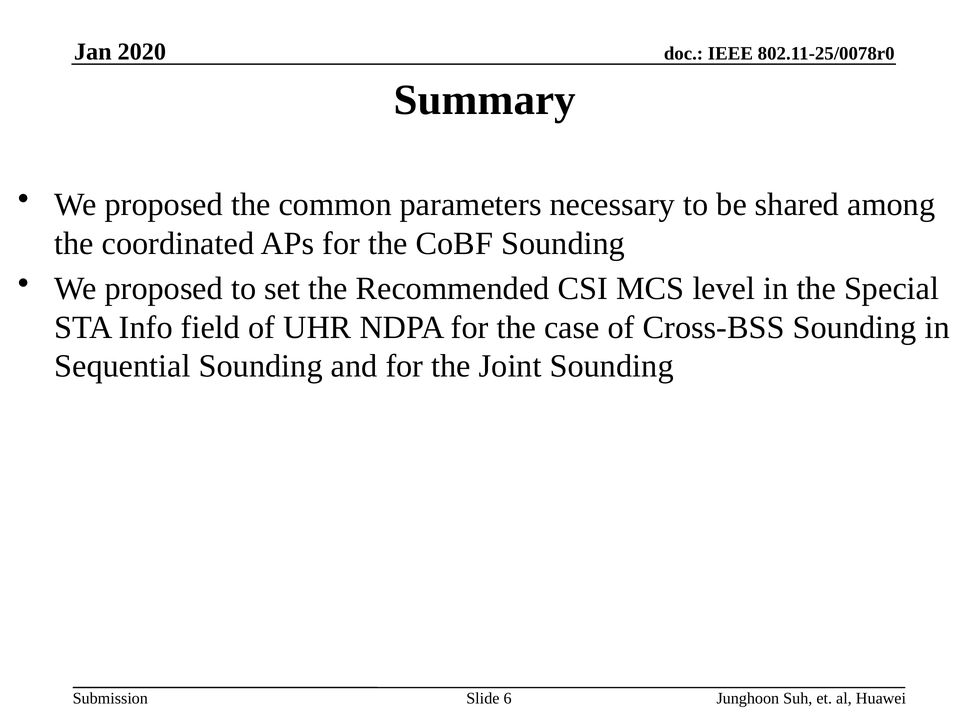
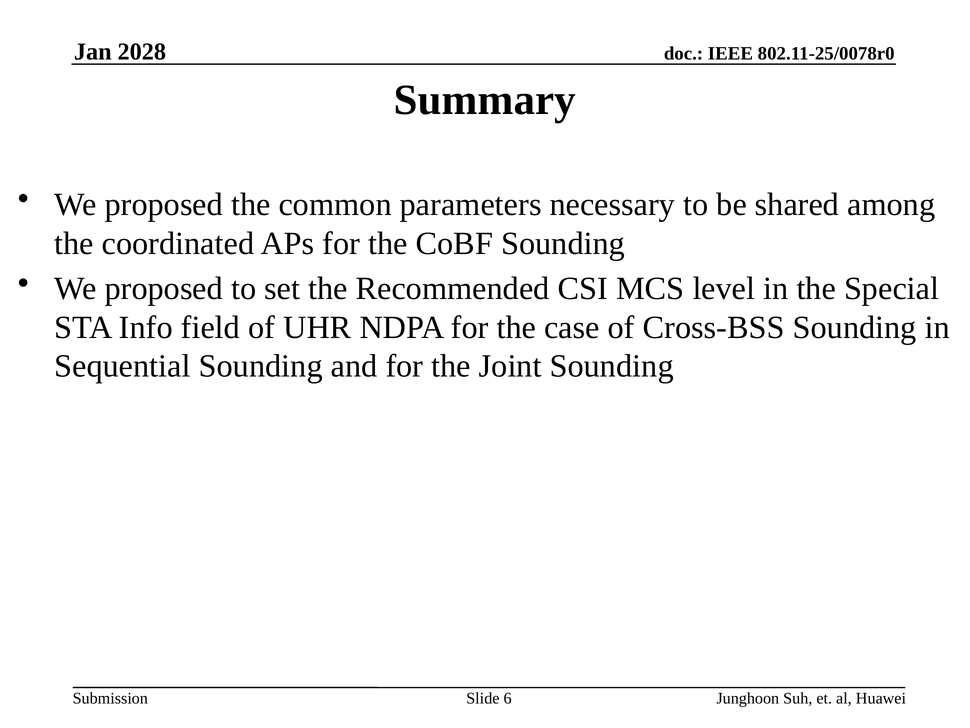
2020: 2020 -> 2028
